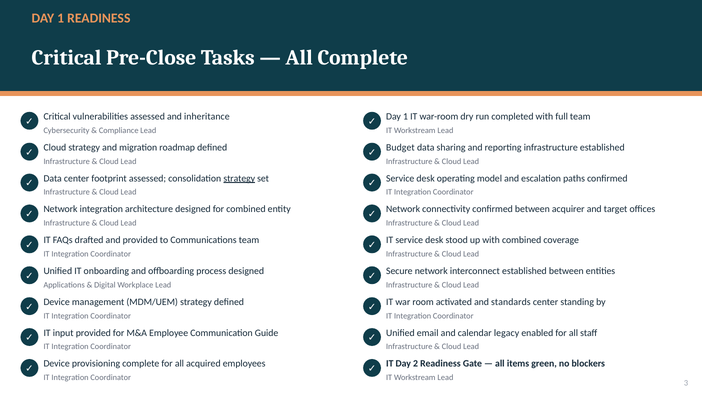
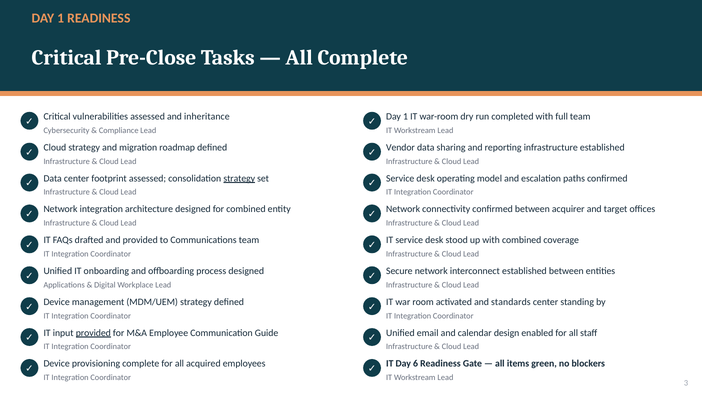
Budget: Budget -> Vendor
provided at (93, 333) underline: none -> present
legacy: legacy -> design
2: 2 -> 6
